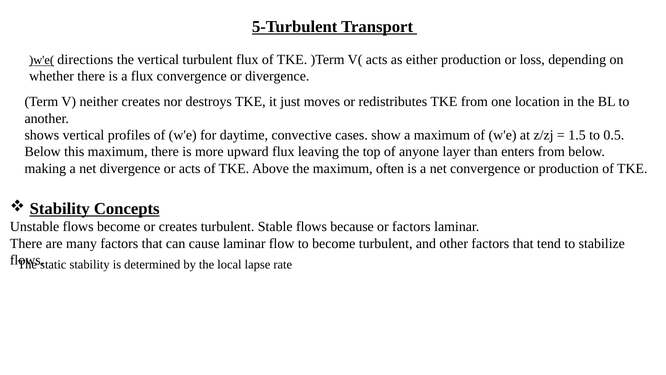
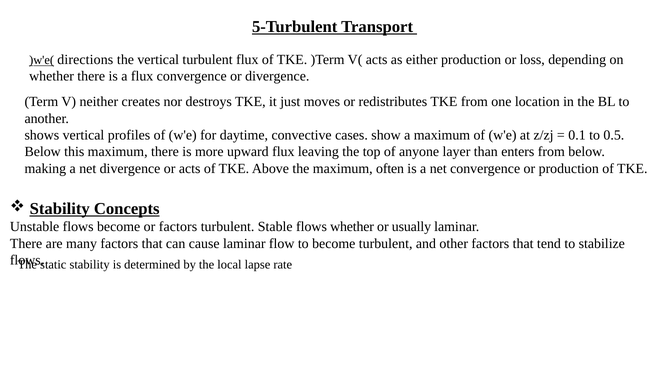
1.5: 1.5 -> 0.1
or creates: creates -> factors
flows because: because -> whether
or factors: factors -> usually
